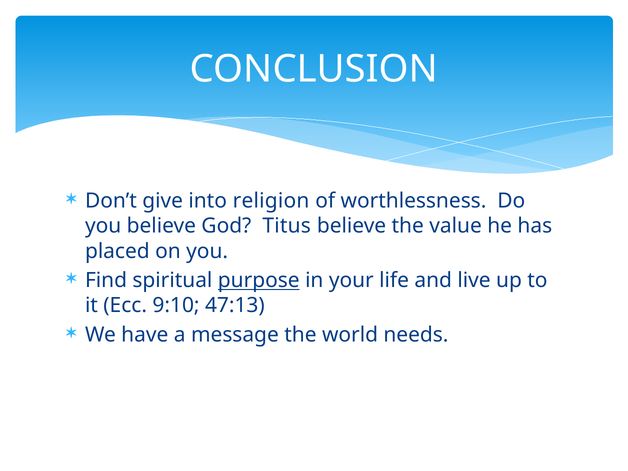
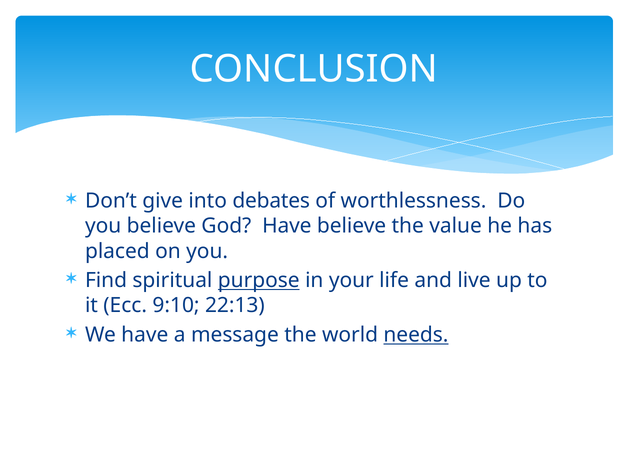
religion: religion -> debates
God Titus: Titus -> Have
47:13: 47:13 -> 22:13
needs underline: none -> present
